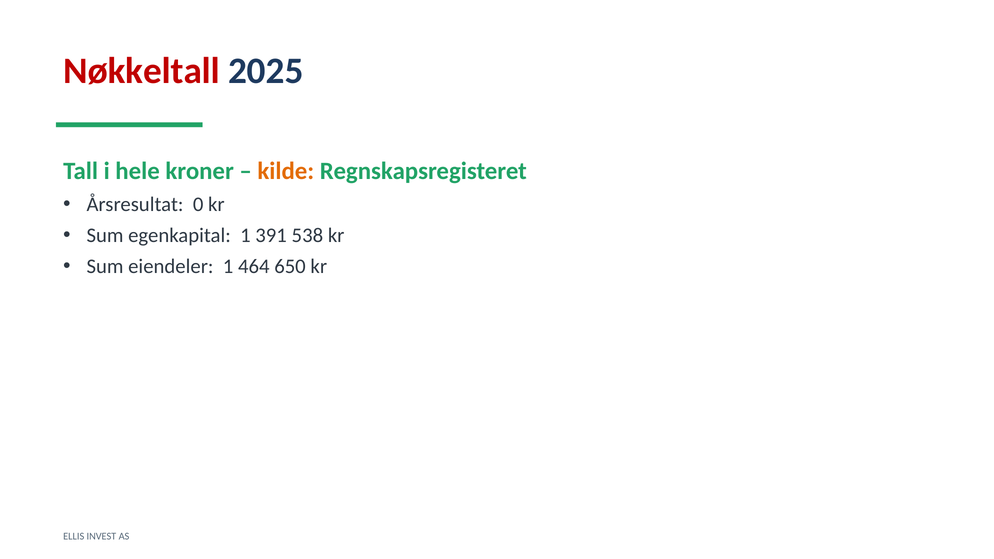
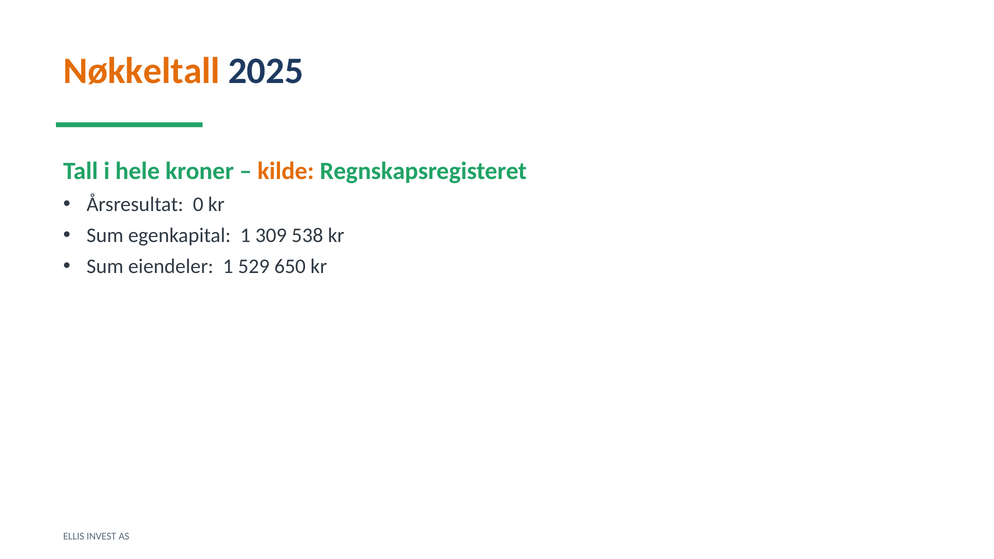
Nøkkeltall colour: red -> orange
391: 391 -> 309
464: 464 -> 529
